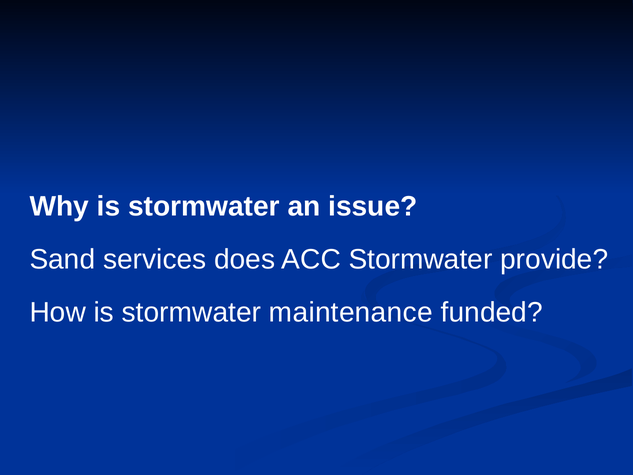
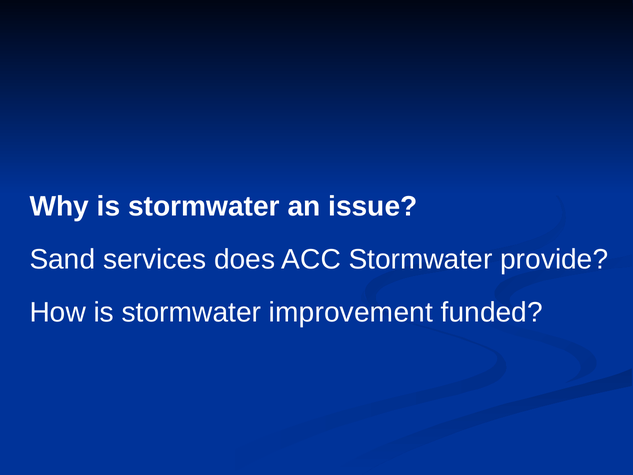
maintenance: maintenance -> improvement
